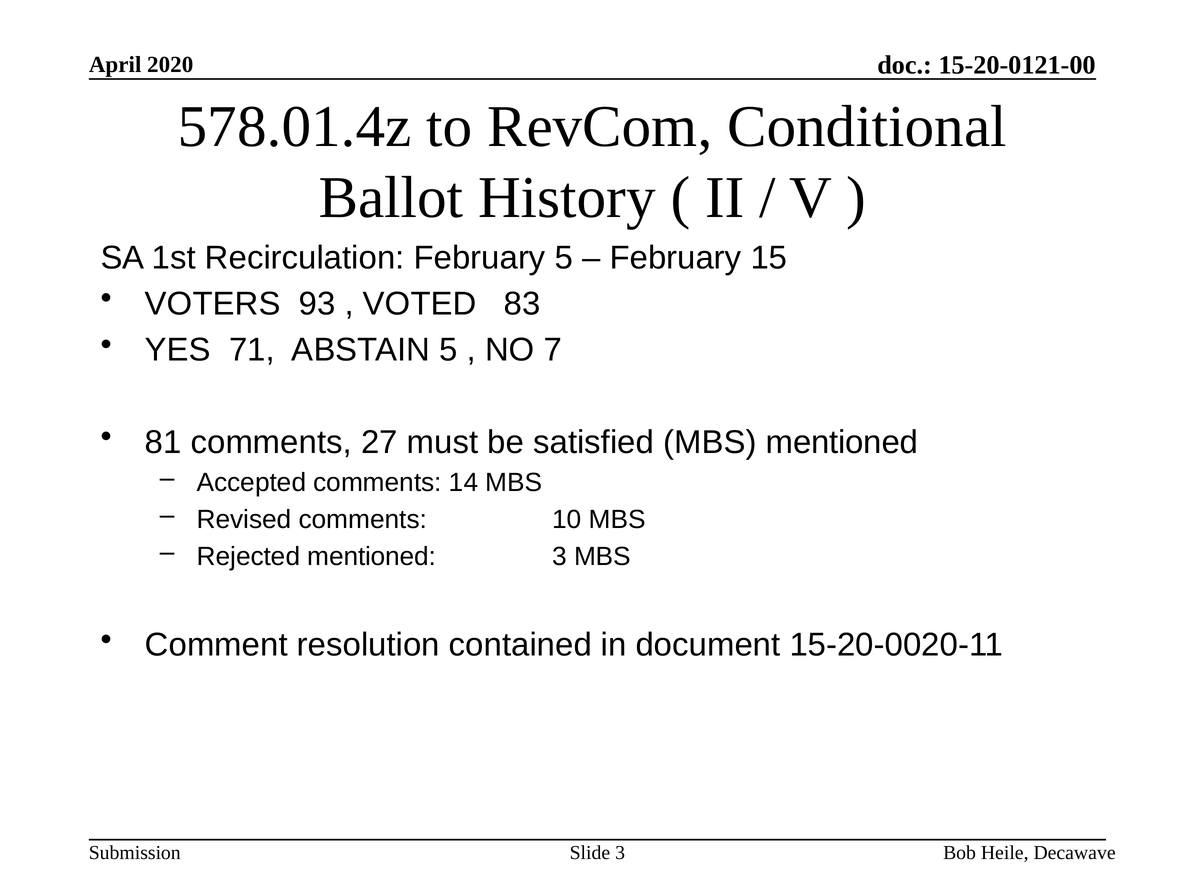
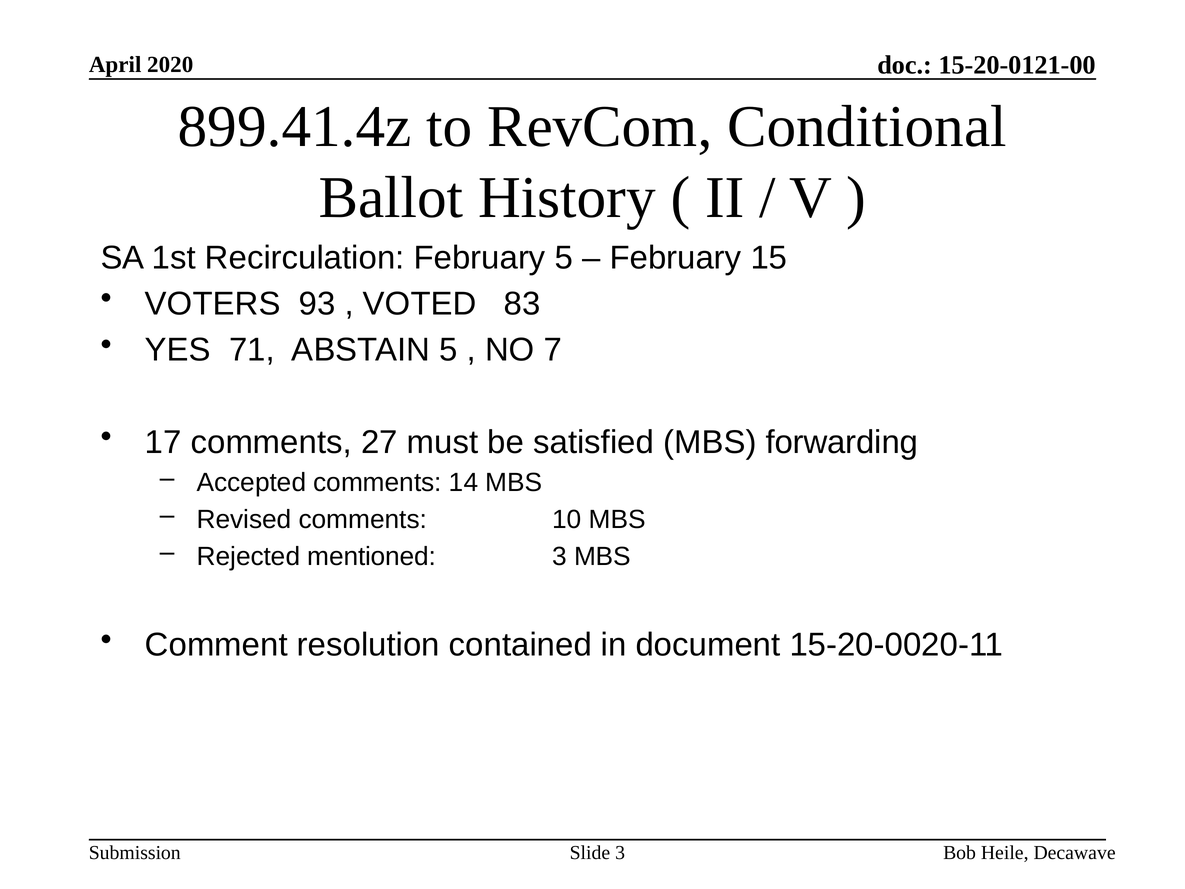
578.01.4z: 578.01.4z -> 899.41.4z
81: 81 -> 17
MBS mentioned: mentioned -> forwarding
